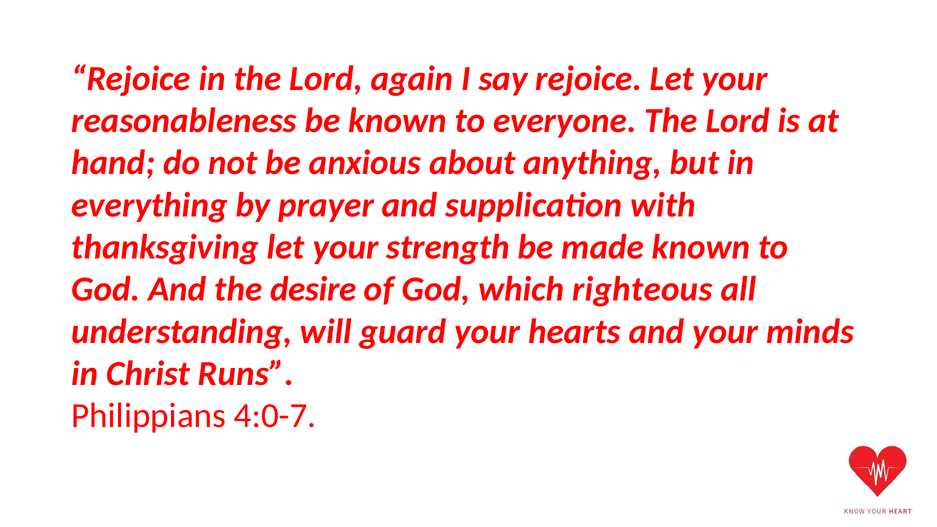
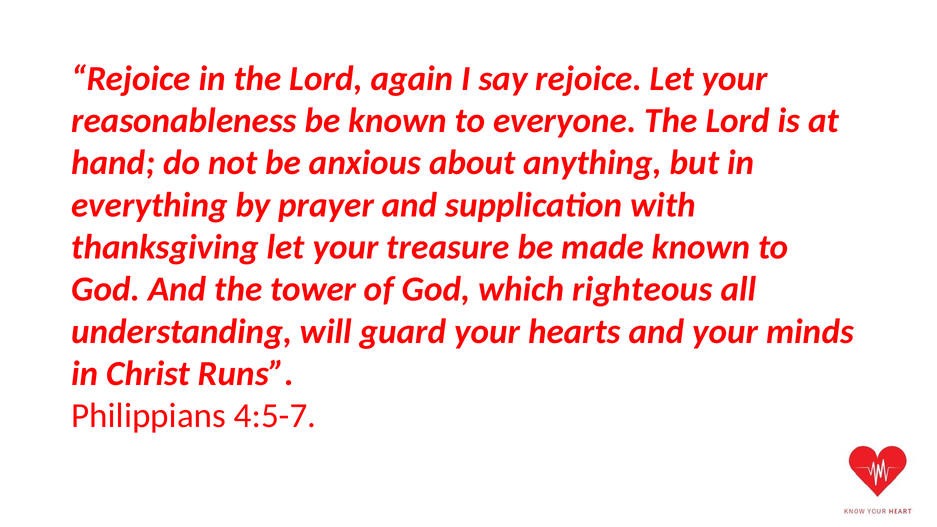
strength: strength -> treasure
desire: desire -> tower
4:0-7: 4:0-7 -> 4:5-7
